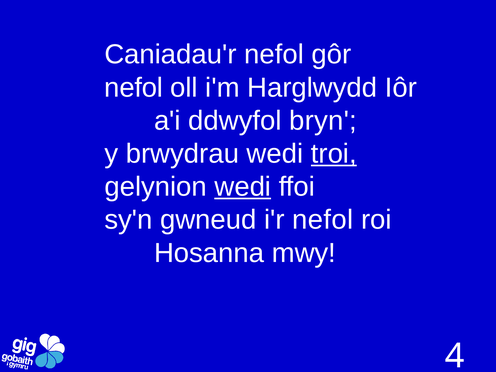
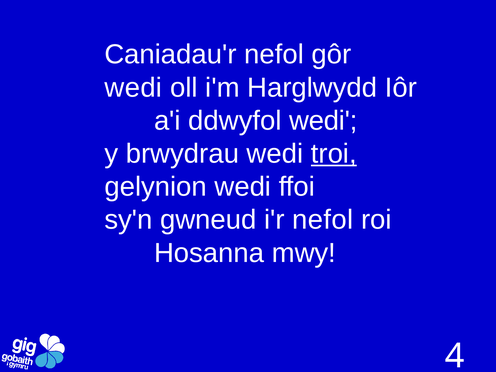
nefol at (134, 88): nefol -> wedi
ddwyfol bryn: bryn -> wedi
wedi at (243, 187) underline: present -> none
